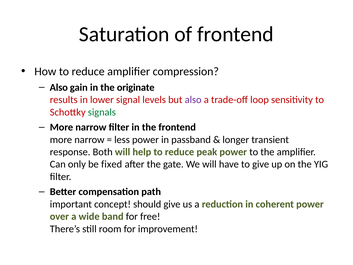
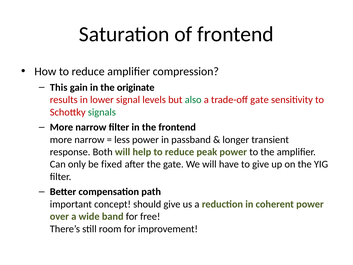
Also at (59, 87): Also -> This
also at (193, 100) colour: purple -> green
trade-off loop: loop -> gate
